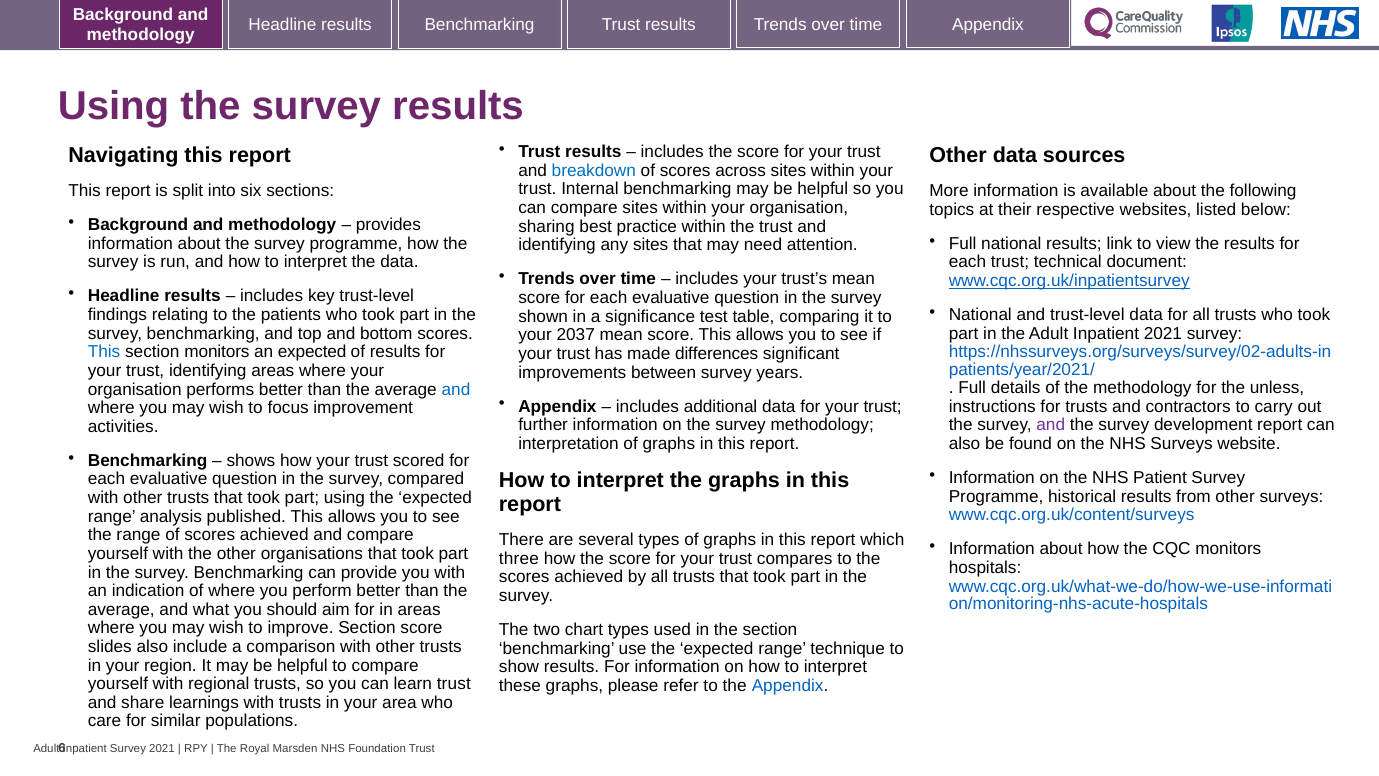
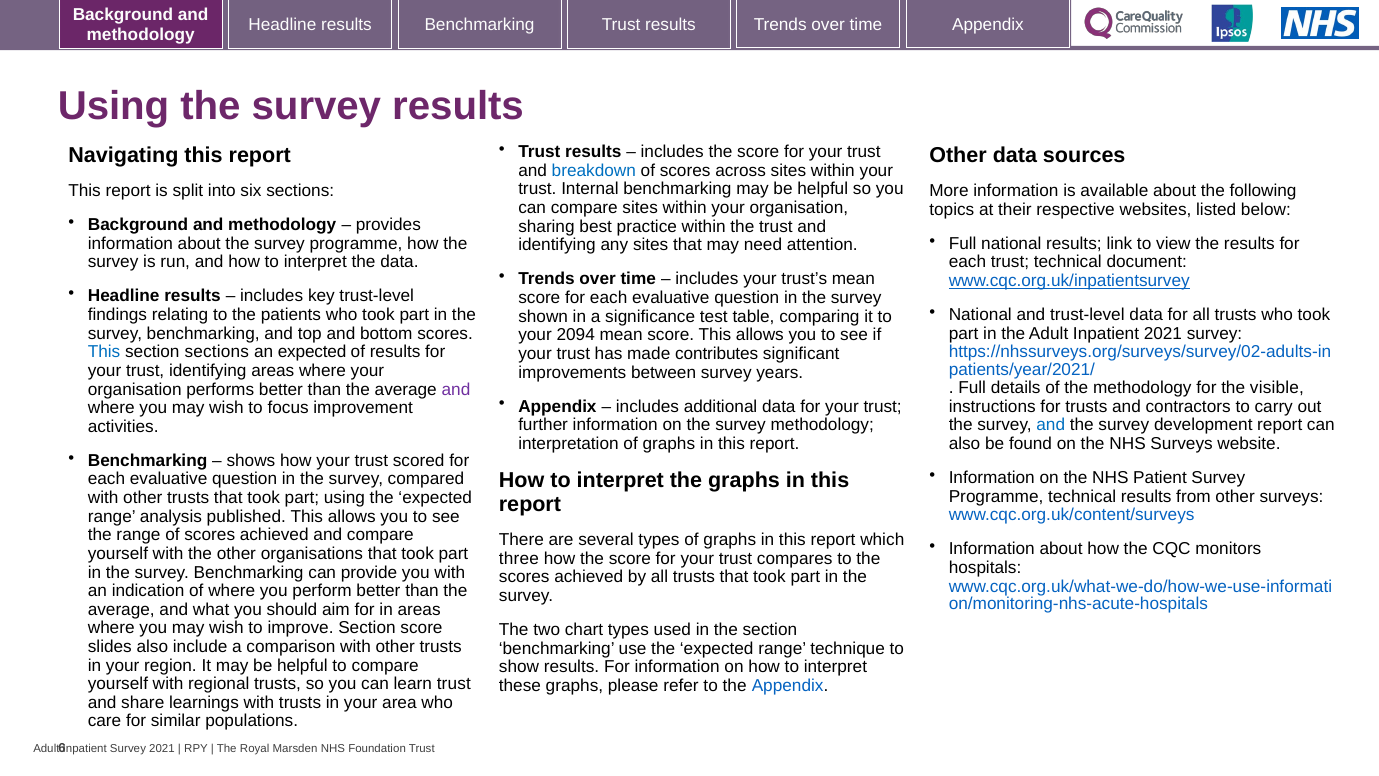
2037: 2037 -> 2094
section monitors: monitors -> sections
differences: differences -> contributes
unless: unless -> visible
and at (456, 389) colour: blue -> purple
and at (1051, 425) colour: purple -> blue
Programme historical: historical -> technical
